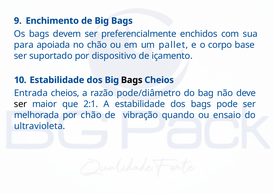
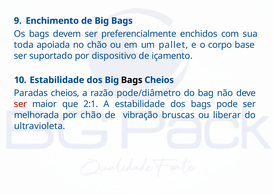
para: para -> toda
Entrada: Entrada -> Paradas
ser at (21, 104) colour: black -> red
quando: quando -> bruscas
ensaio: ensaio -> liberar
